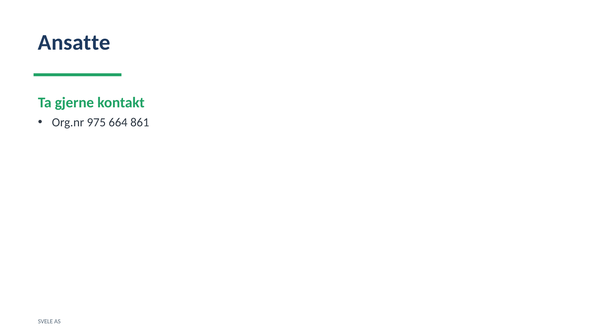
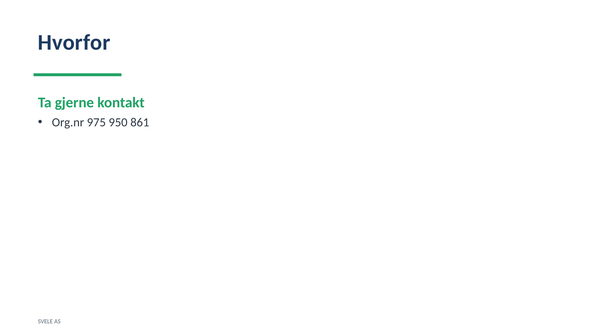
Ansatte: Ansatte -> Hvorfor
664: 664 -> 950
